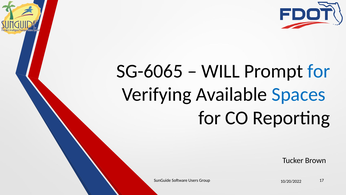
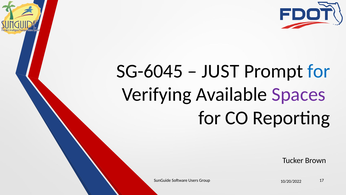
SG-6065: SG-6065 -> SG-6045
WILL: WILL -> JUST
Spaces colour: blue -> purple
